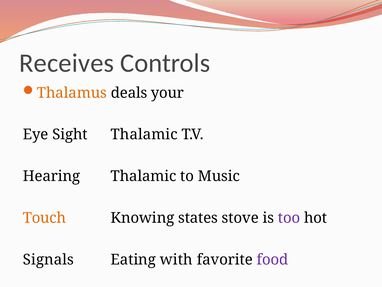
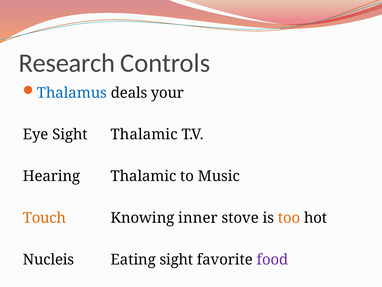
Receives: Receives -> Research
Thalamus colour: orange -> blue
states: states -> inner
too colour: purple -> orange
Signals: Signals -> Nucleis
Eating with: with -> sight
